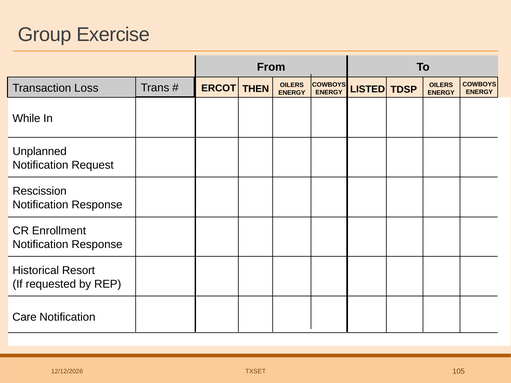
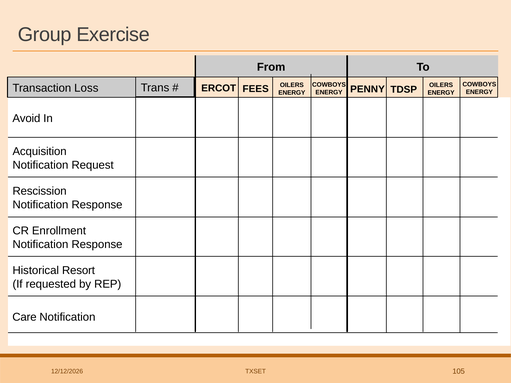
THEN: THEN -> FEES
LISTED: LISTED -> PENNY
While: While -> Avoid
Unplanned: Unplanned -> Acquisition
